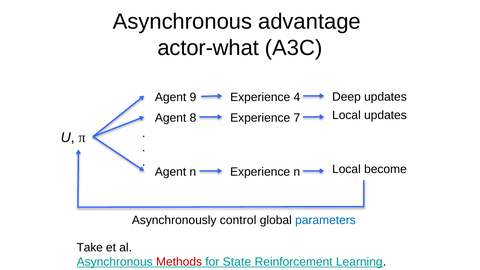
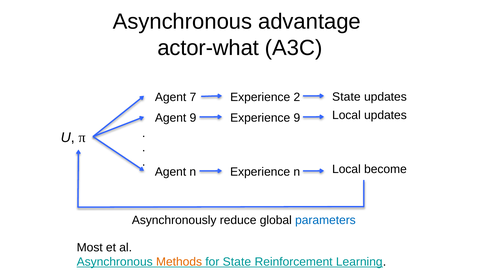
Deep at (346, 97): Deep -> State
9: 9 -> 7
4: 4 -> 2
Agent 8: 8 -> 9
Experience 7: 7 -> 9
control: control -> reduce
Take: Take -> Most
Methods colour: red -> orange
